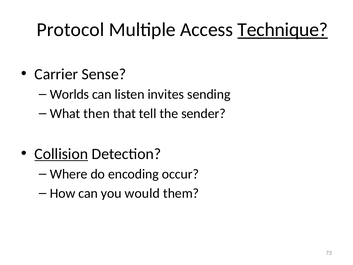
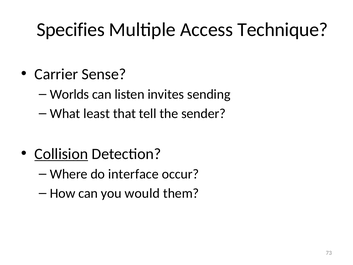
Protocol: Protocol -> Specifies
Technique underline: present -> none
then: then -> least
encoding: encoding -> interface
